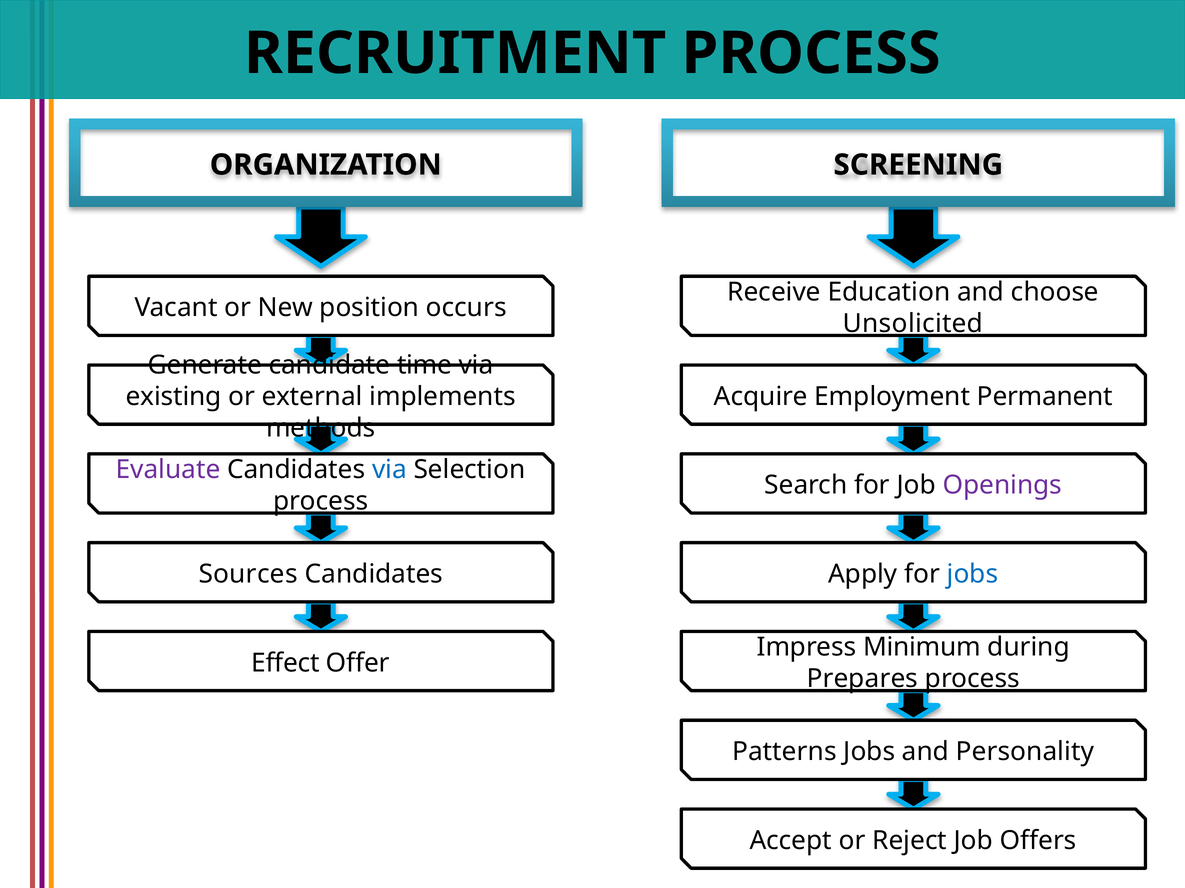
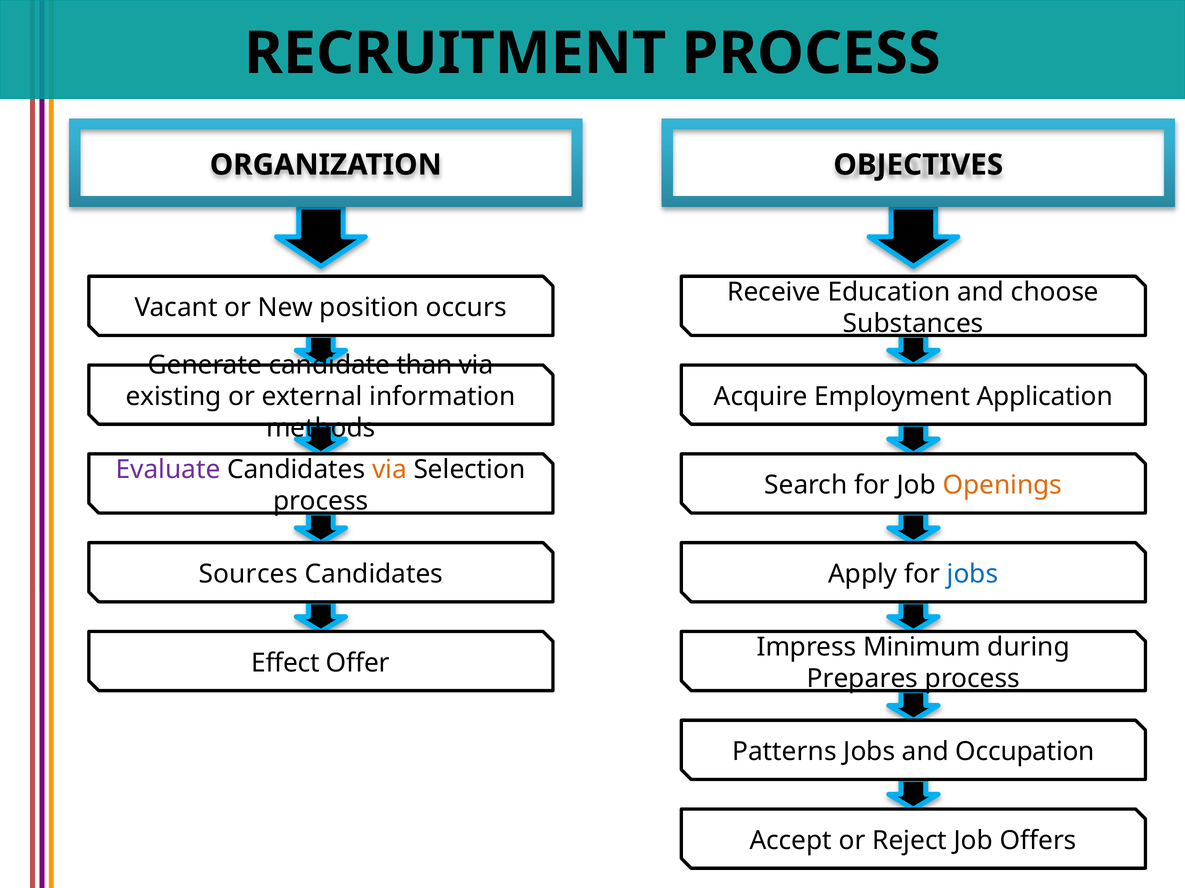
SCREENING: SCREENING -> OBJECTIVES
Unsolicited: Unsolicited -> Substances
time: time -> than
implements: implements -> information
Permanent: Permanent -> Application
via at (389, 470) colour: blue -> orange
Openings colour: purple -> orange
Personality: Personality -> Occupation
